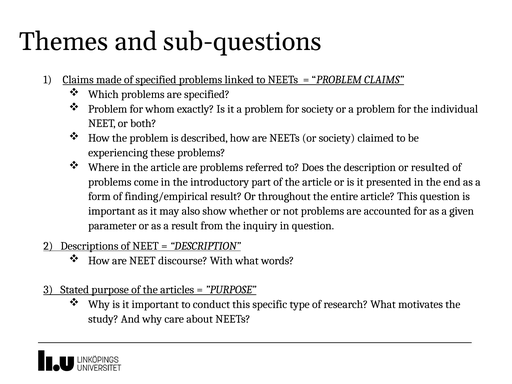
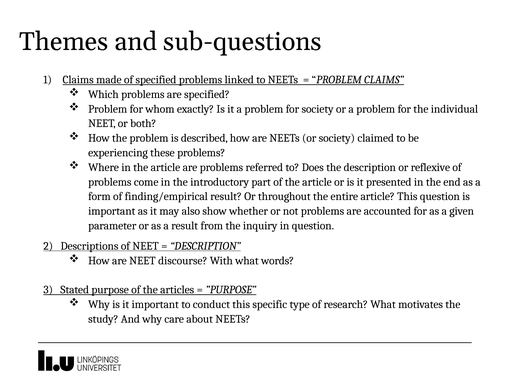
resulted: resulted -> reflexive
